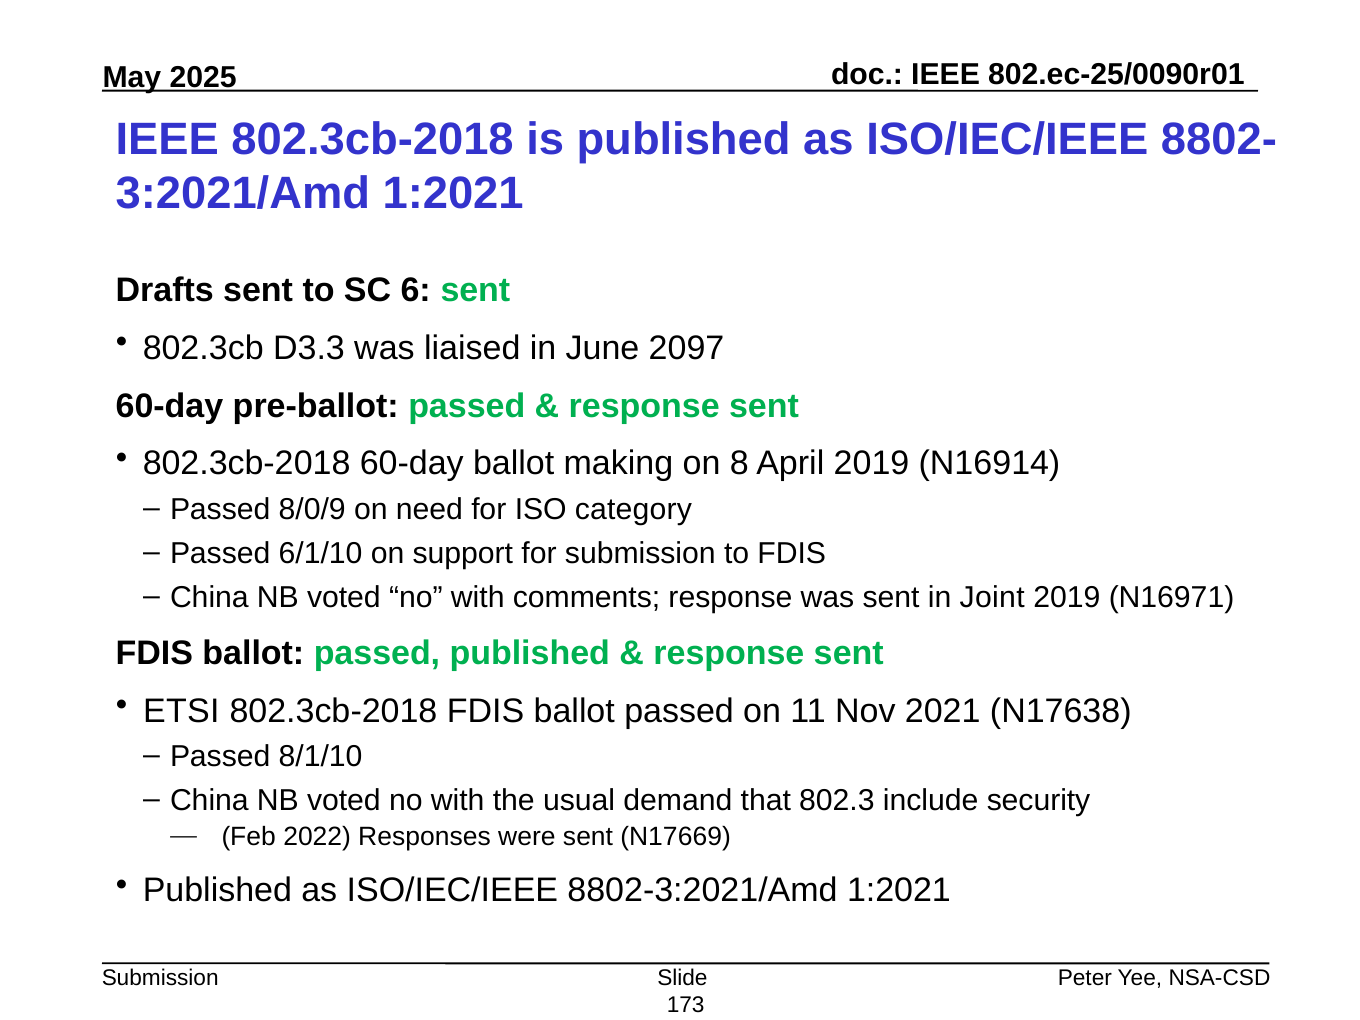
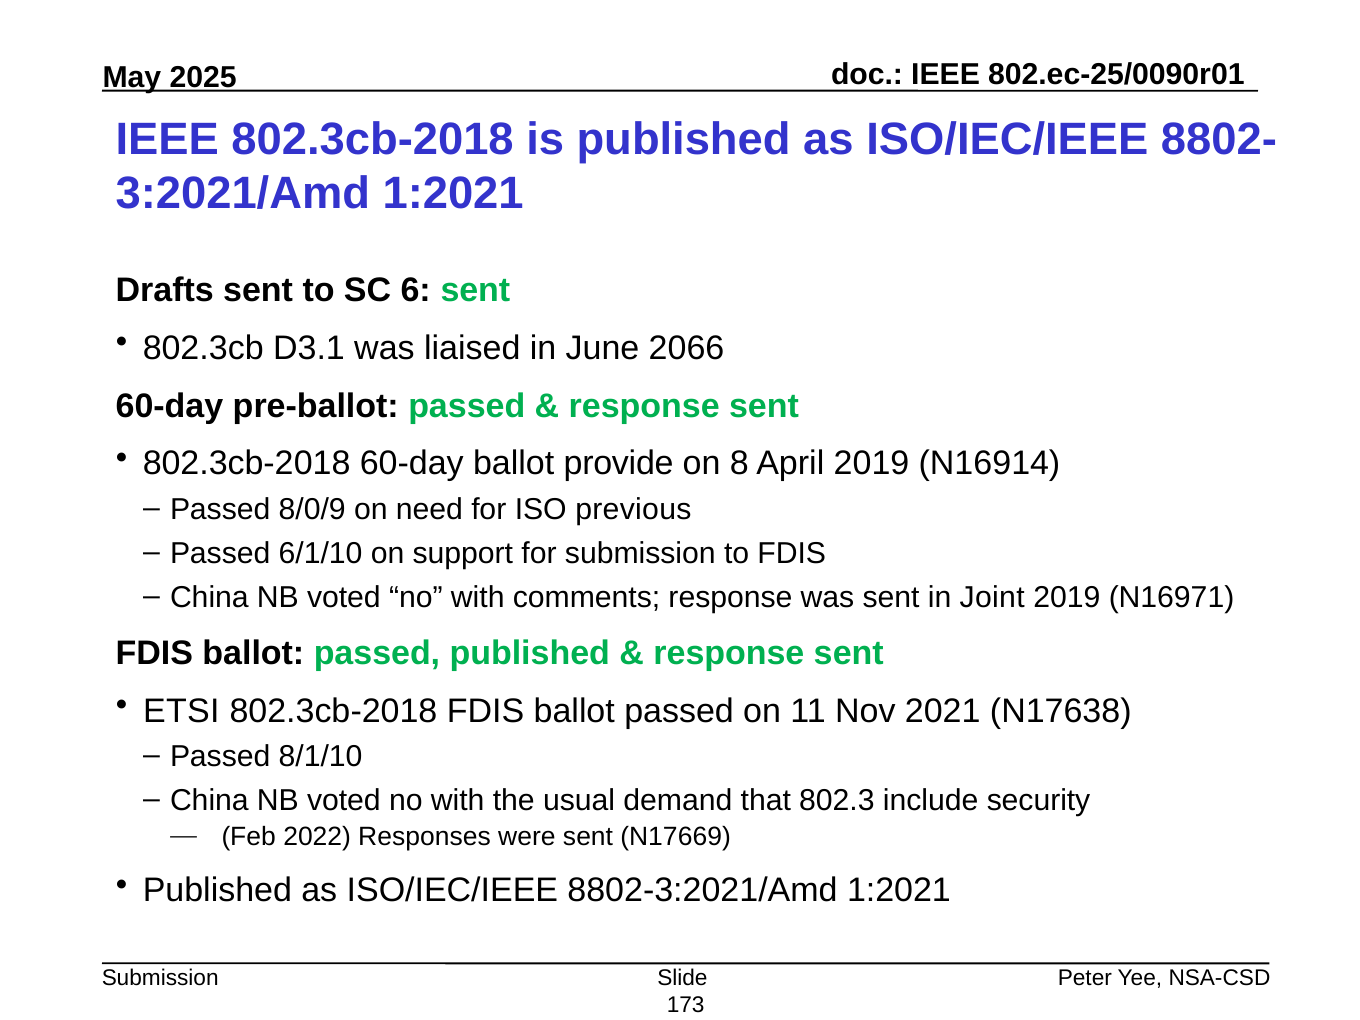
D3.3: D3.3 -> D3.1
2097: 2097 -> 2066
making: making -> provide
category: category -> previous
